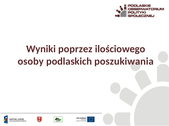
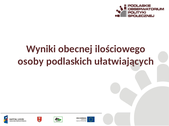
poprzez: poprzez -> obecnej
poszukiwania: poszukiwania -> ułatwiających
